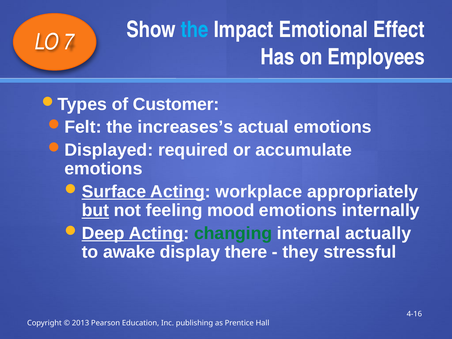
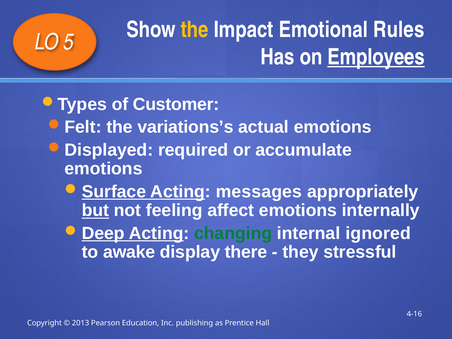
the at (195, 30) colour: light blue -> yellow
Effect: Effect -> Rules
7: 7 -> 5
Employees underline: none -> present
increases’s: increases’s -> variations’s
workplace: workplace -> messages
mood: mood -> affect
actually: actually -> ignored
